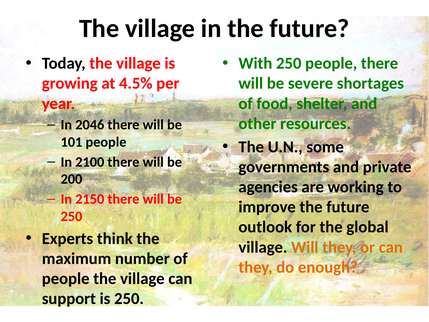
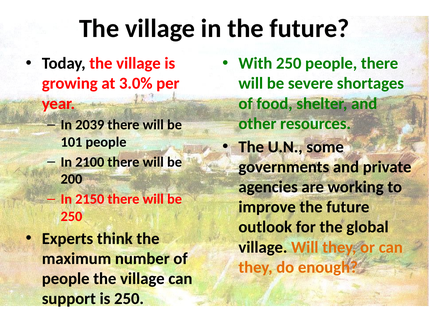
4.5%: 4.5% -> 3.0%
2046: 2046 -> 2039
